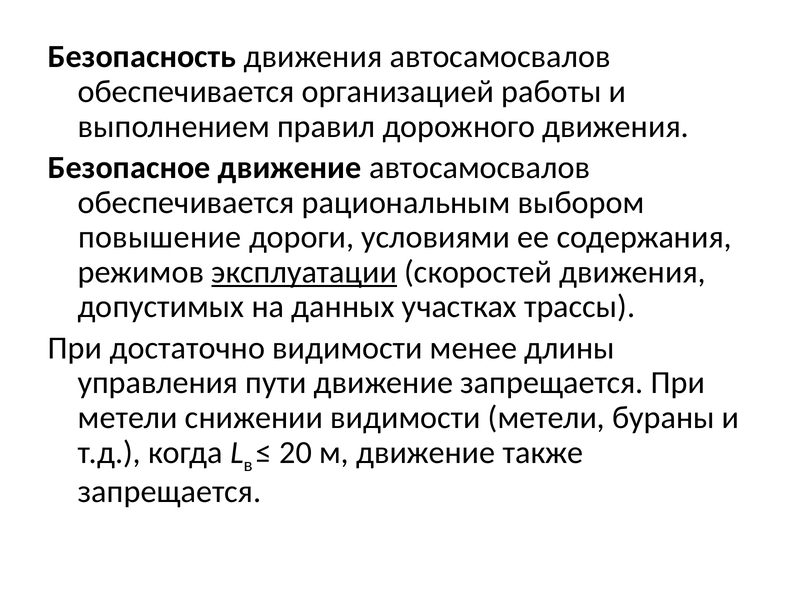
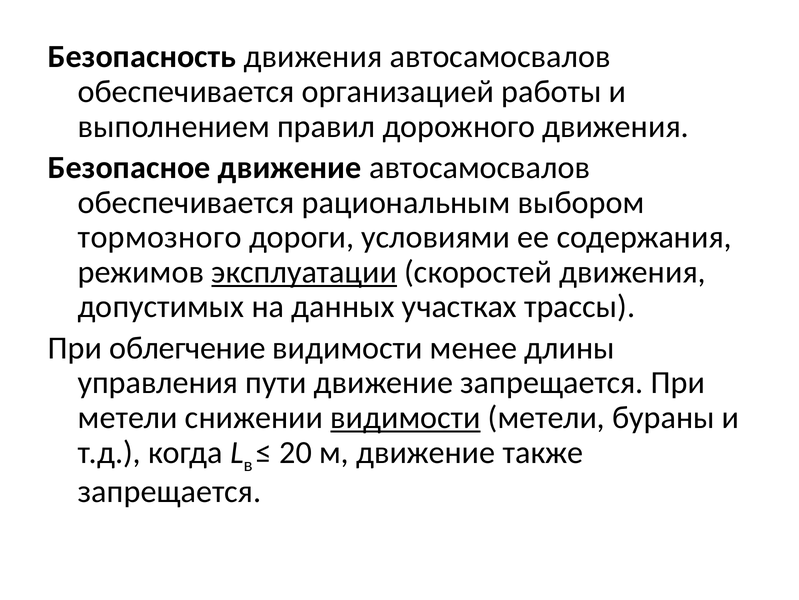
повышение: повышение -> тормозного
достаточно: достаточно -> облегчение
видимости at (406, 417) underline: none -> present
